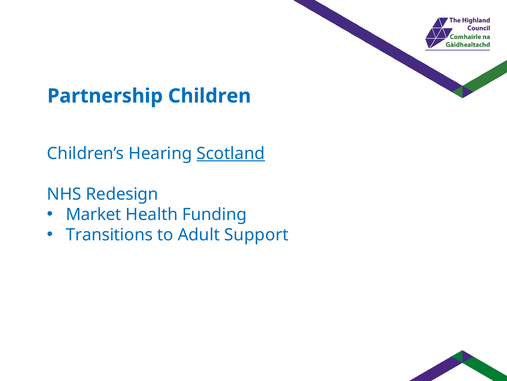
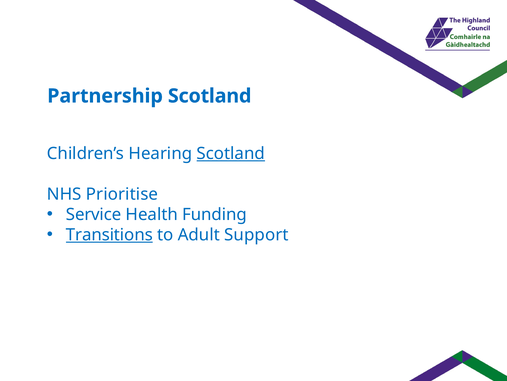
Partnership Children: Children -> Scotland
Redesign: Redesign -> Prioritise
Market: Market -> Service
Transitions underline: none -> present
